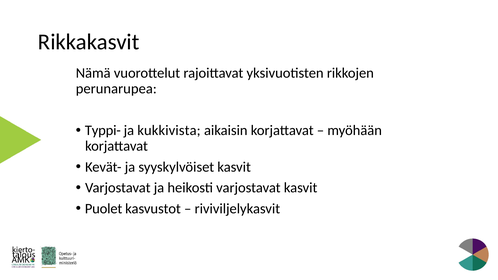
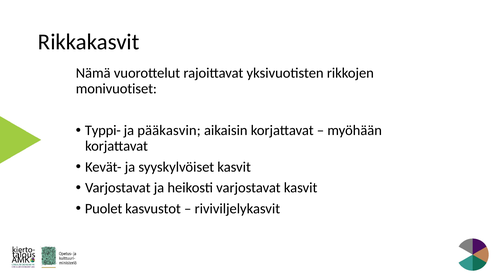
perunarupea: perunarupea -> monivuotiset
kukkivista: kukkivista -> pääkasvin
